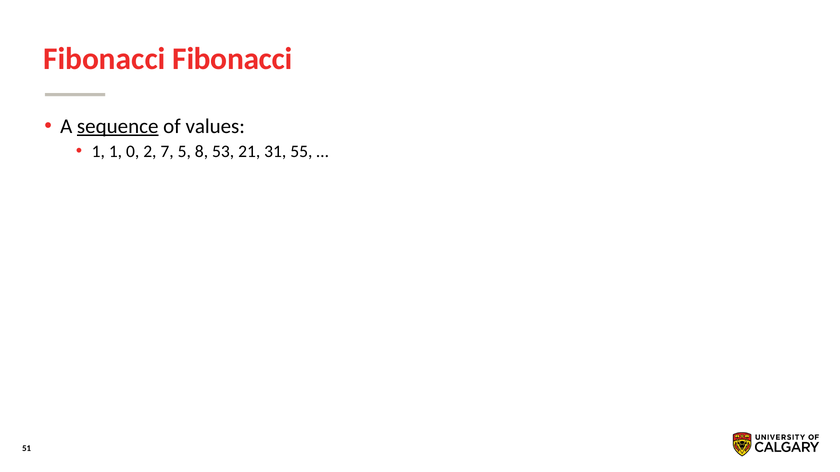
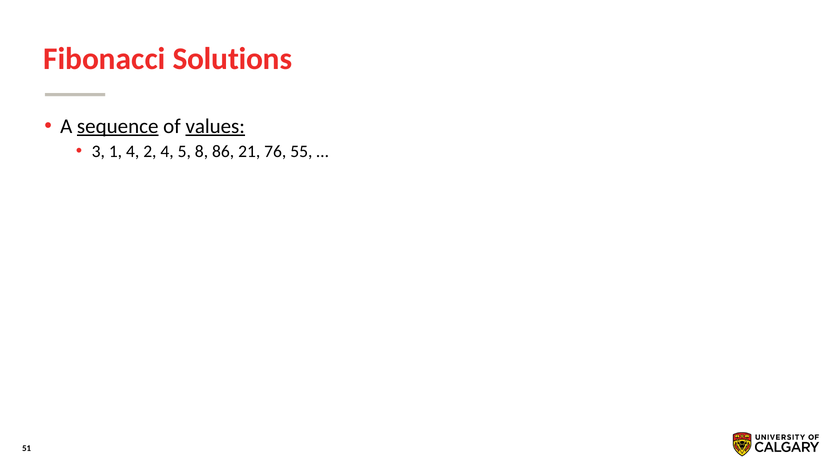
Fibonacci Fibonacci: Fibonacci -> Solutions
values underline: none -> present
1 at (98, 152): 1 -> 3
1 0: 0 -> 4
2 7: 7 -> 4
53: 53 -> 86
31: 31 -> 76
